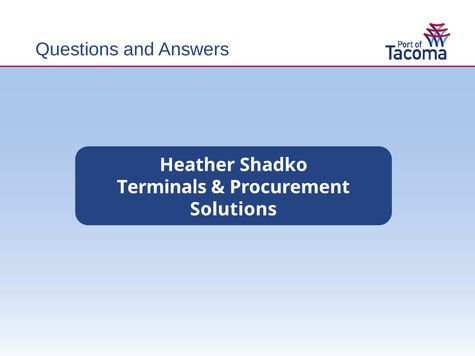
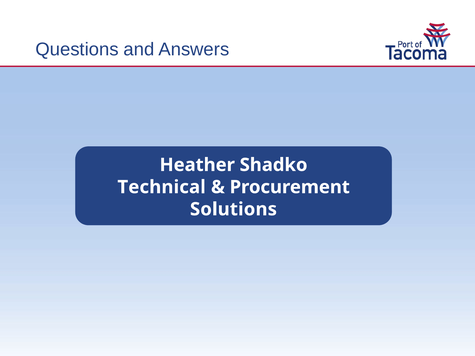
Terminals: Terminals -> Technical
